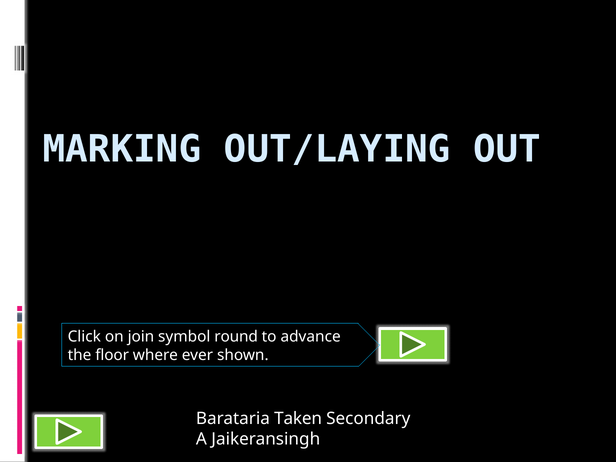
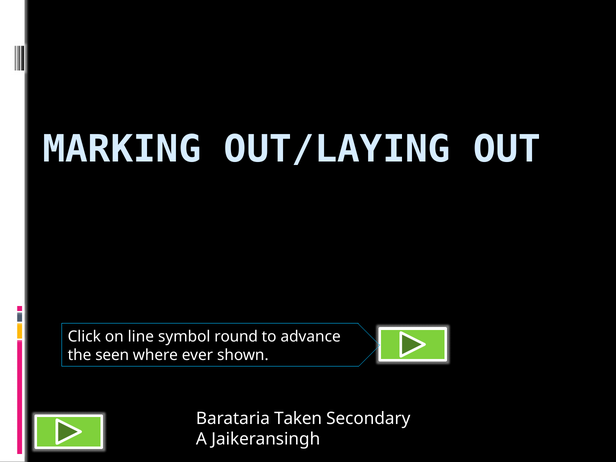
join: join -> line
floor: floor -> seen
